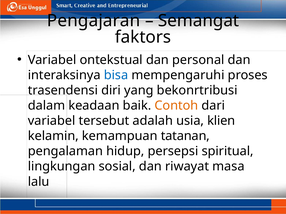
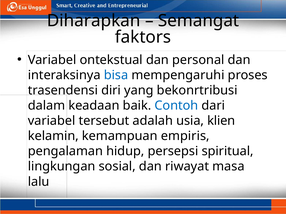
Pengajaran: Pengajaran -> Diharapkan
Contoh colour: orange -> blue
tatanan: tatanan -> empiris
